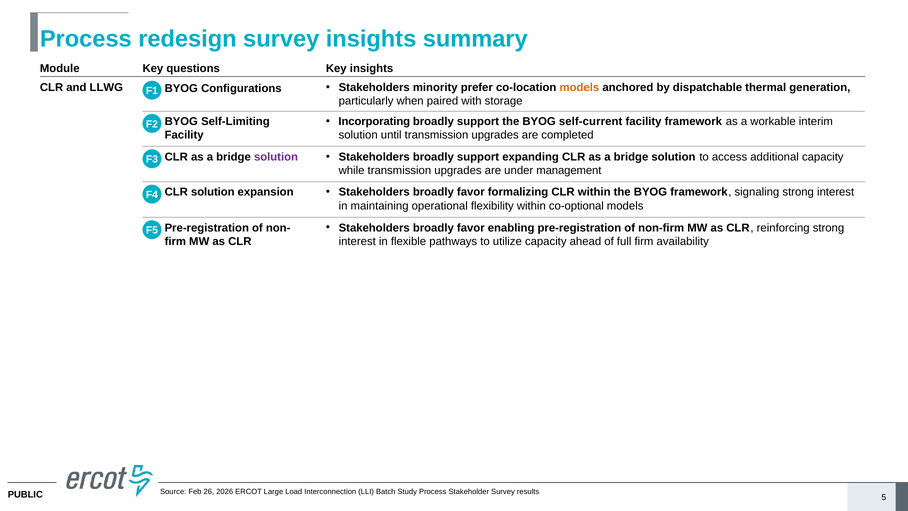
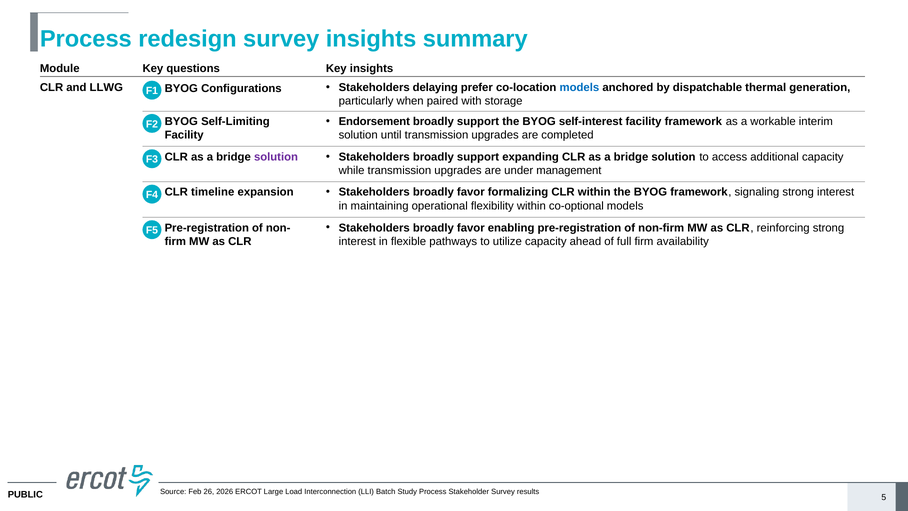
minority: minority -> delaying
models at (579, 87) colour: orange -> blue
Incorporating: Incorporating -> Endorsement
self-current: self-current -> self-interest
solution at (213, 192): solution -> timeline
